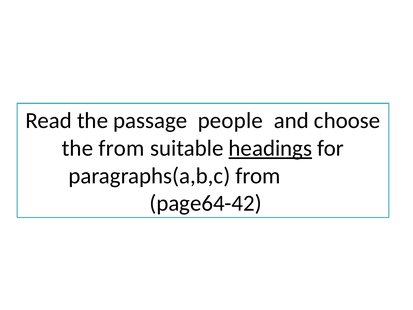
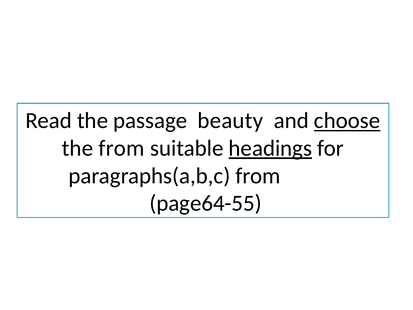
people: people -> beauty
choose underline: none -> present
page64-42: page64-42 -> page64-55
